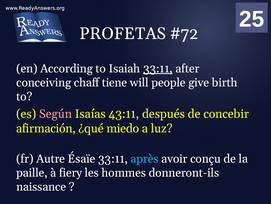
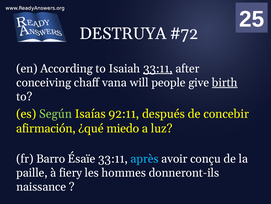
PROFETAS: PROFETAS -> DESTRUYA
tiene: tiene -> vana
birth underline: none -> present
Según colour: pink -> light green
43:11: 43:11 -> 92:11
Autre: Autre -> Barro
